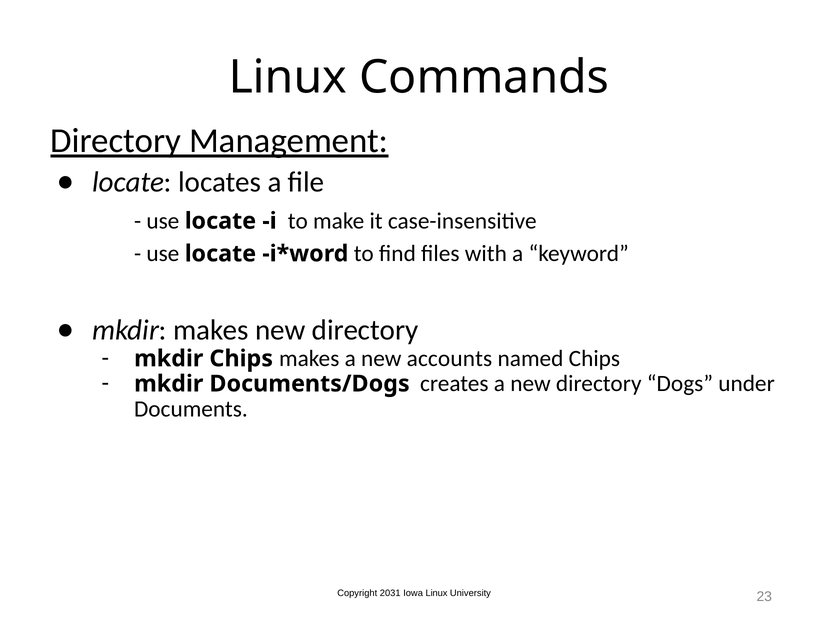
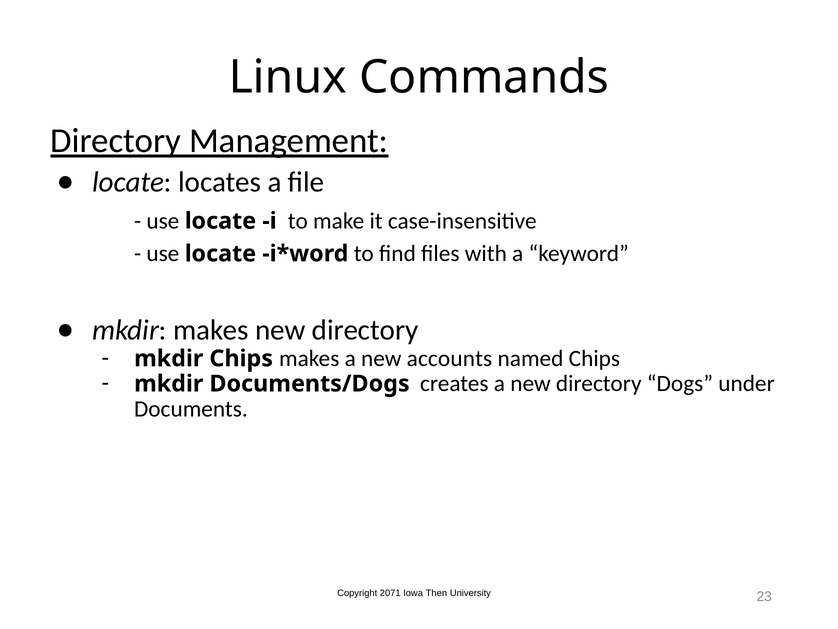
2031: 2031 -> 2071
Iowa Linux: Linux -> Then
